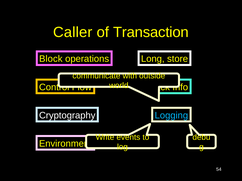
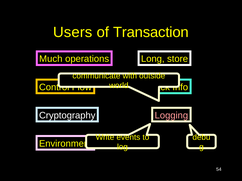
Caller: Caller -> Users
Block at (51, 59): Block -> Much
Logging colour: light blue -> pink
